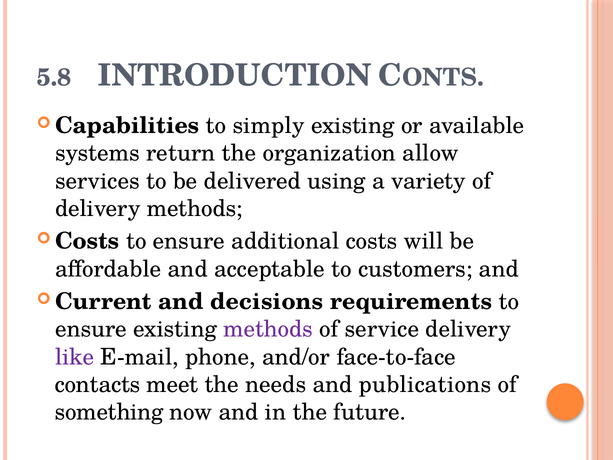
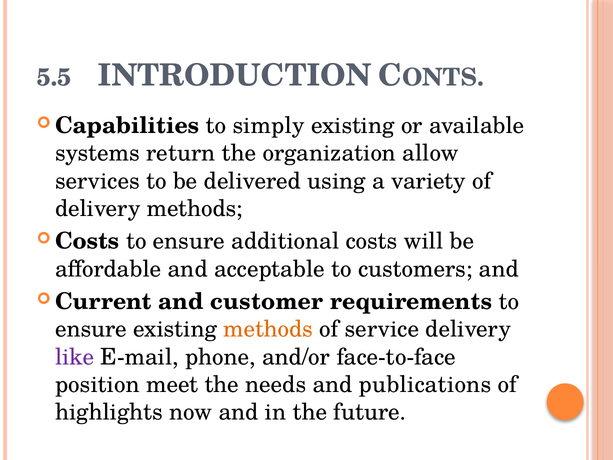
5.8: 5.8 -> 5.5
decisions: decisions -> customer
methods at (268, 329) colour: purple -> orange
contacts: contacts -> position
something: something -> highlights
